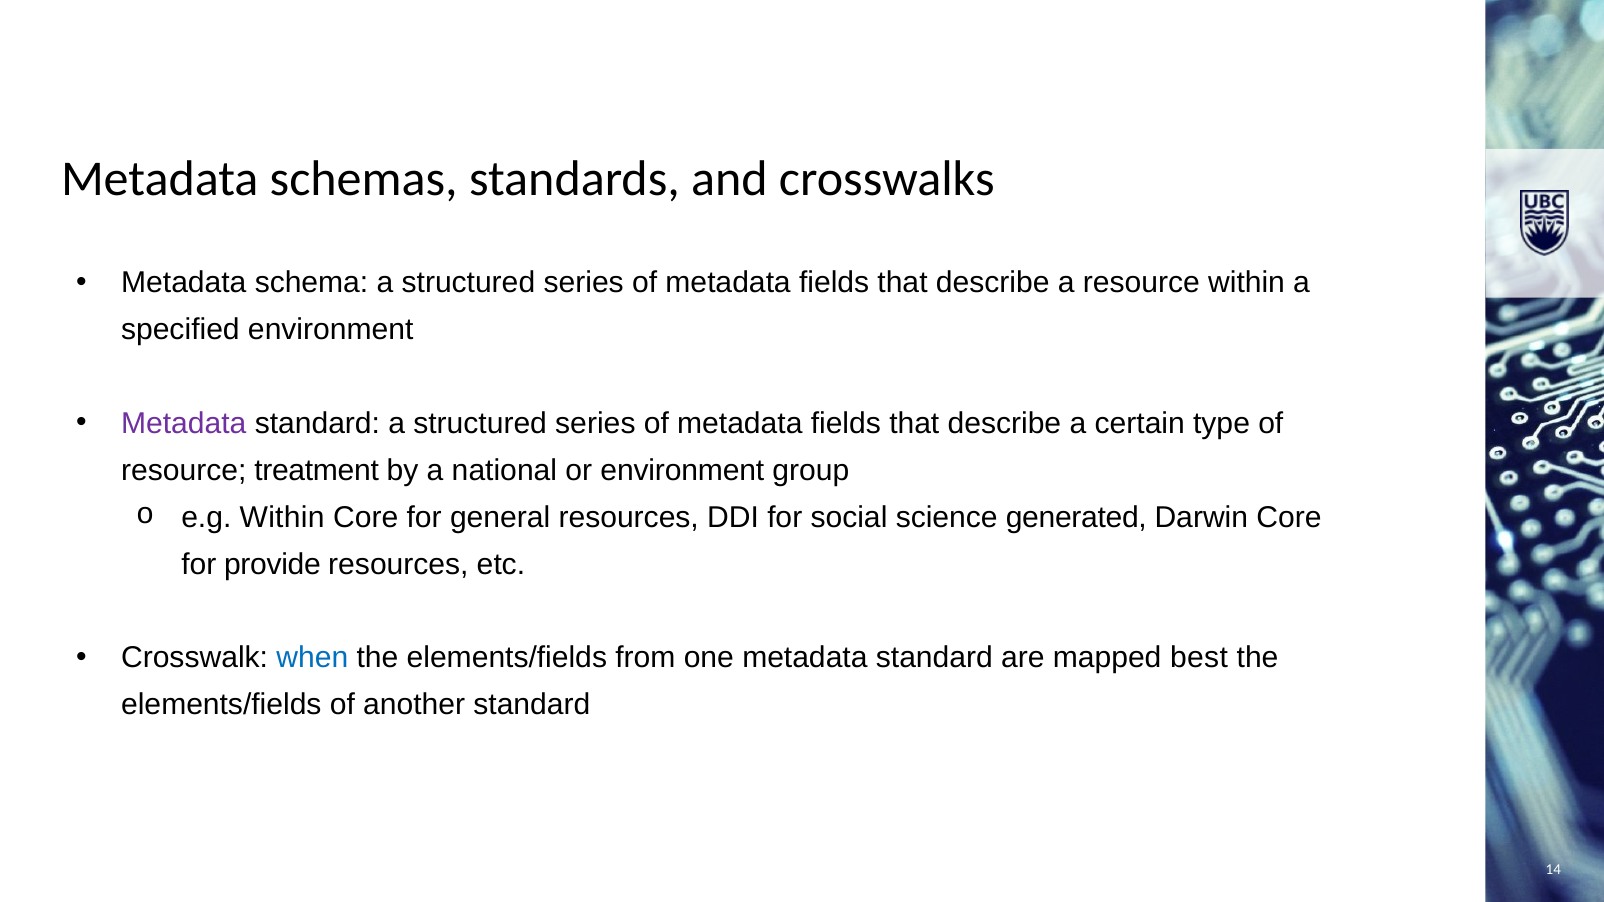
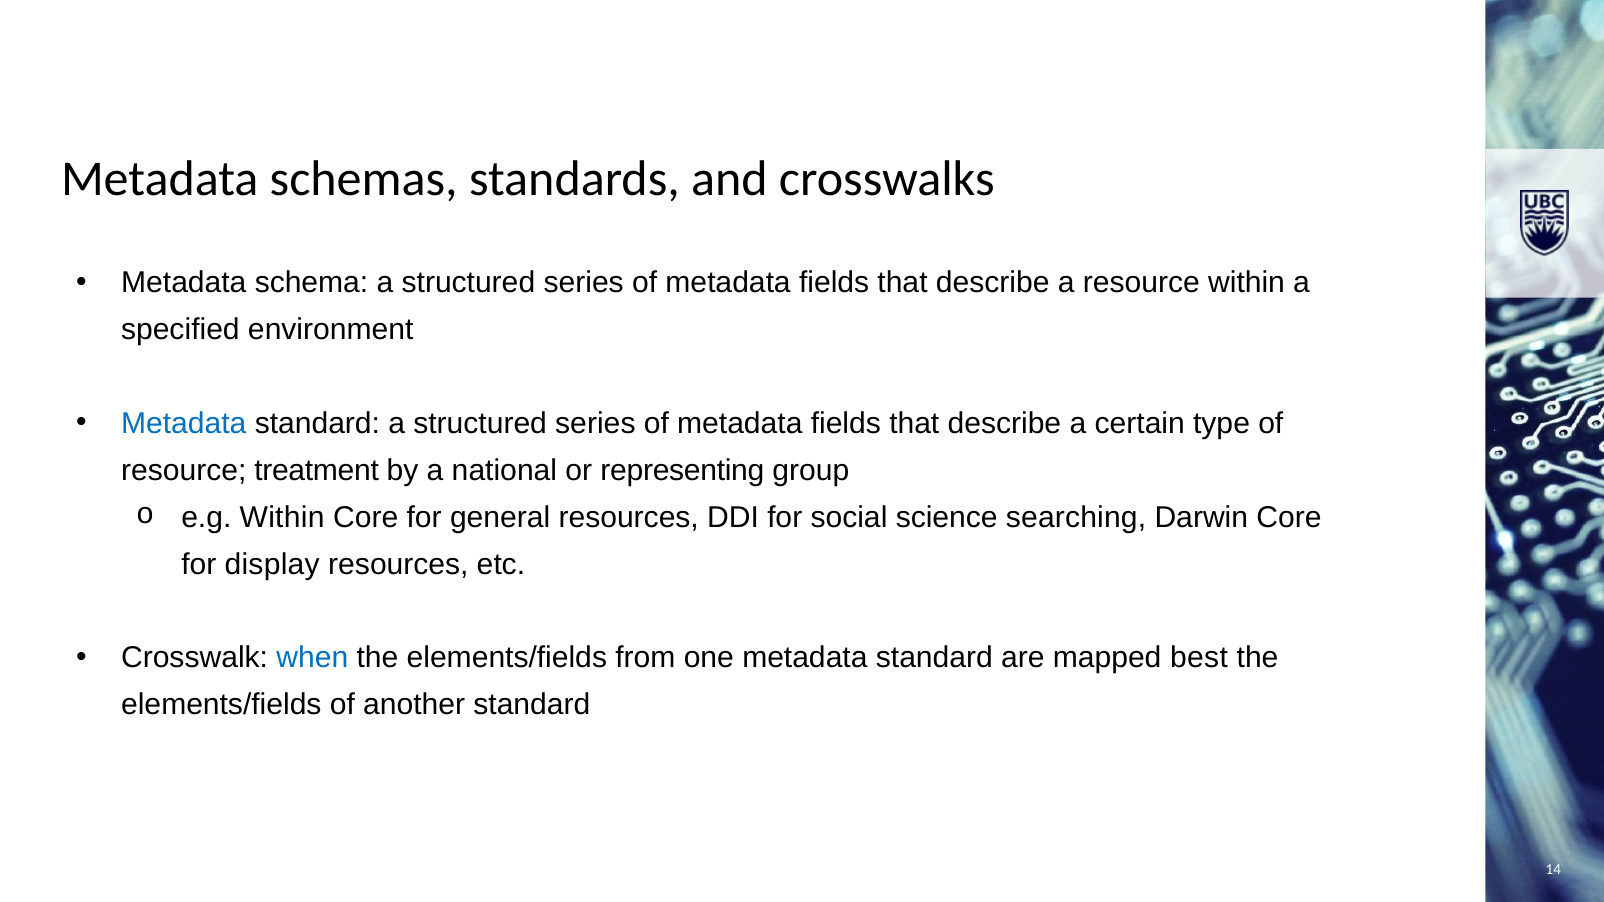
Metadata at (184, 424) colour: purple -> blue
or environment: environment -> representing
generated: generated -> searching
provide: provide -> display
